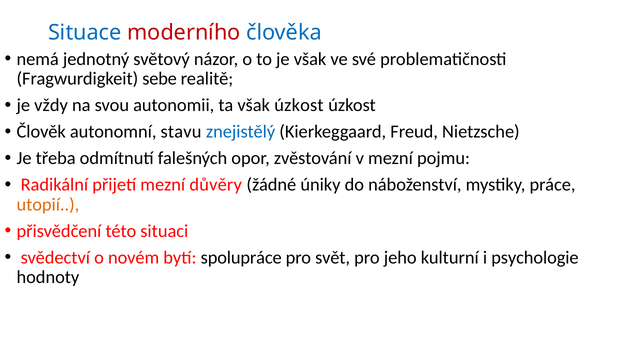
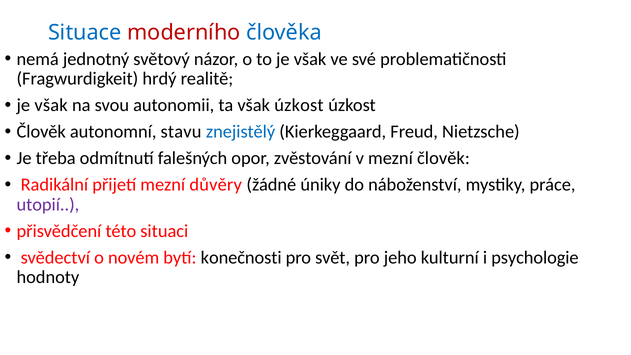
sebe: sebe -> hrdý
vždy at (51, 105): vždy -> však
mezní pojmu: pojmu -> člověk
utopií colour: orange -> purple
spolupráce: spolupráce -> konečnosti
